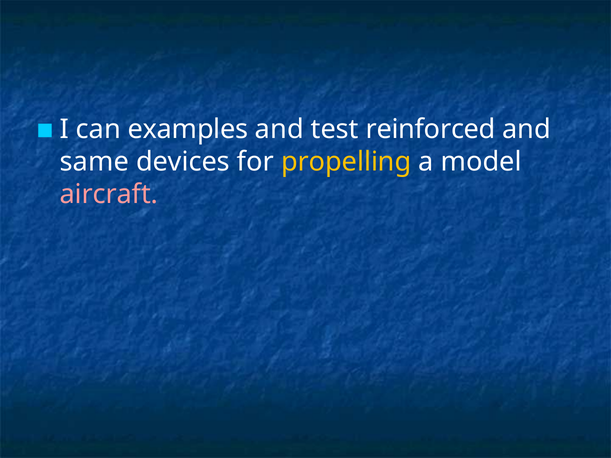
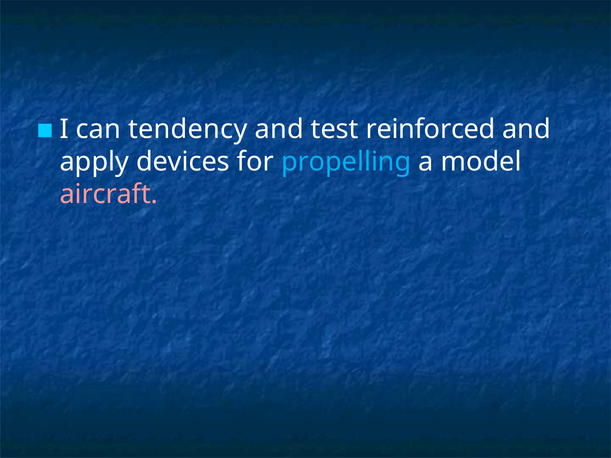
examples: examples -> tendency
same: same -> apply
propelling colour: yellow -> light blue
